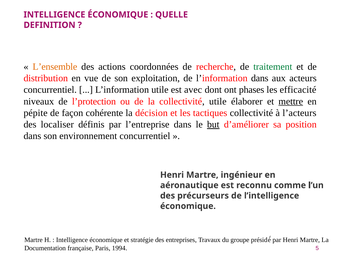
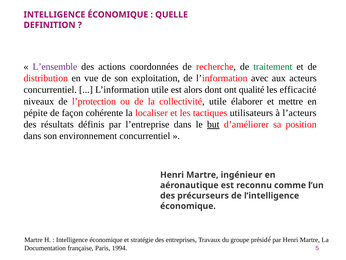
L’ensemble colour: orange -> purple
l’information dans: dans -> avec
avec: avec -> alors
phases: phases -> qualité
mettre underline: present -> none
décision: décision -> localiser
tactiques collectivité: collectivité -> utilisateurs
localiser: localiser -> résultats
